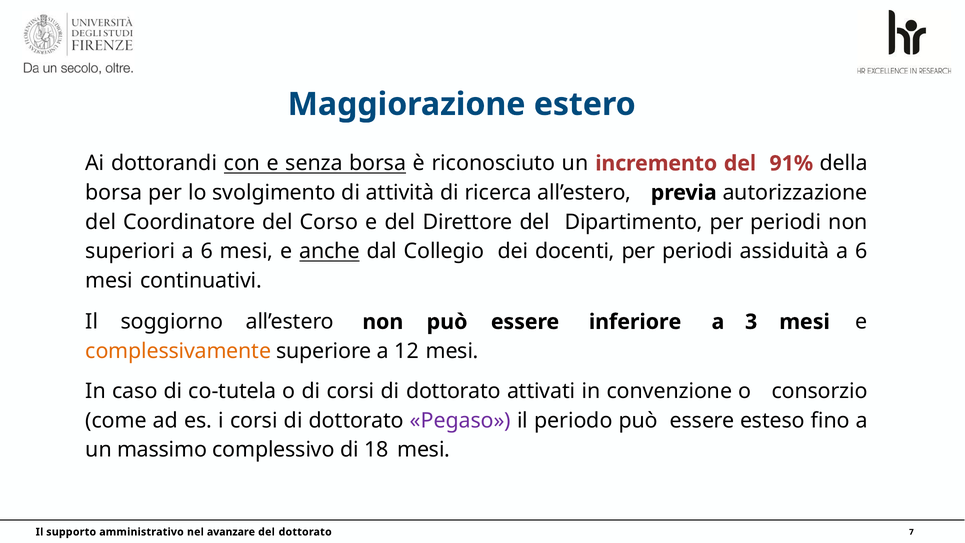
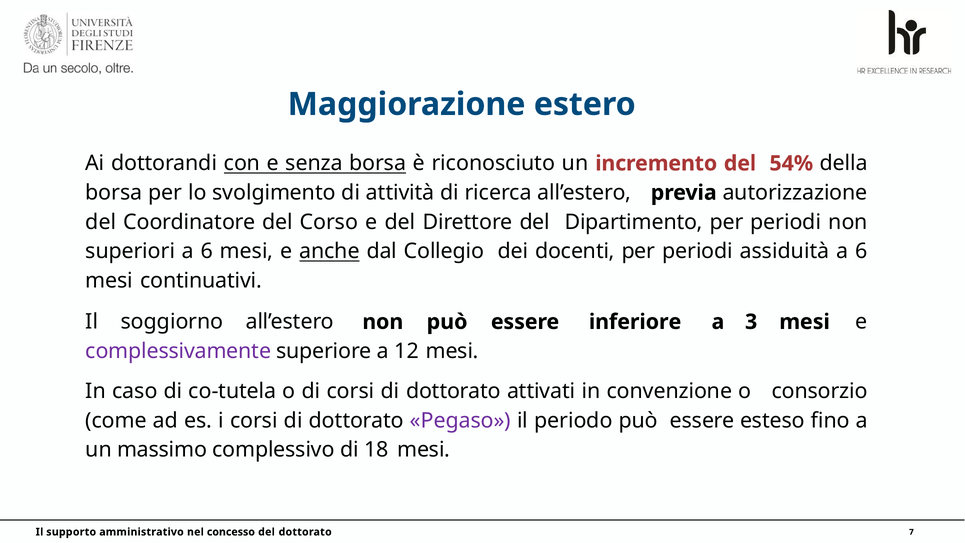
91%: 91% -> 54%
complessivamente colour: orange -> purple
avanzare: avanzare -> concesso
